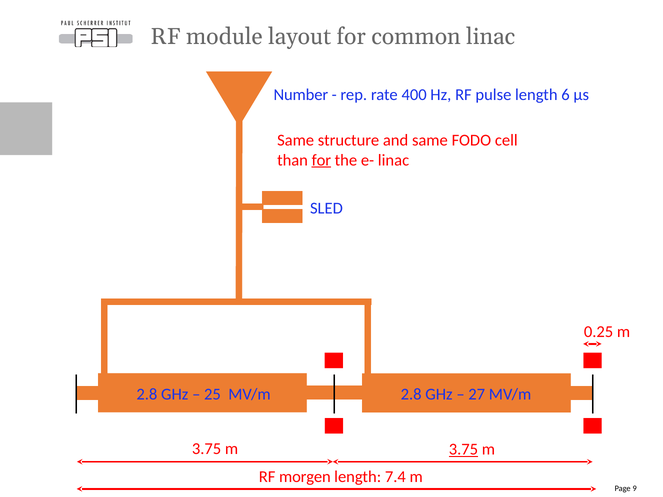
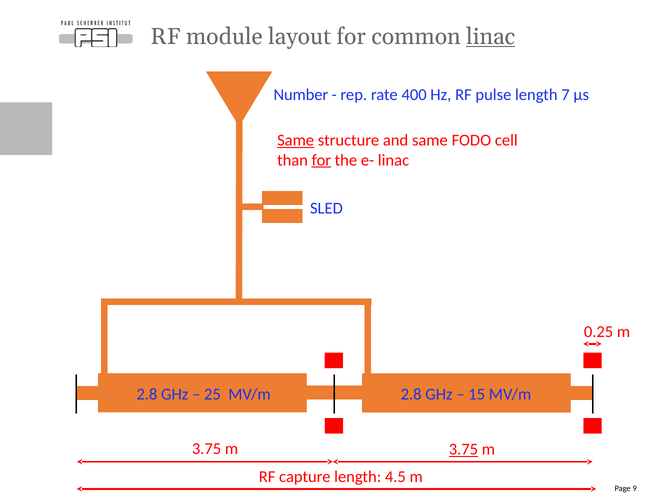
linac at (491, 37) underline: none -> present
6: 6 -> 7
Same at (296, 140) underline: none -> present
27: 27 -> 15
morgen: morgen -> capture
7.4: 7.4 -> 4.5
